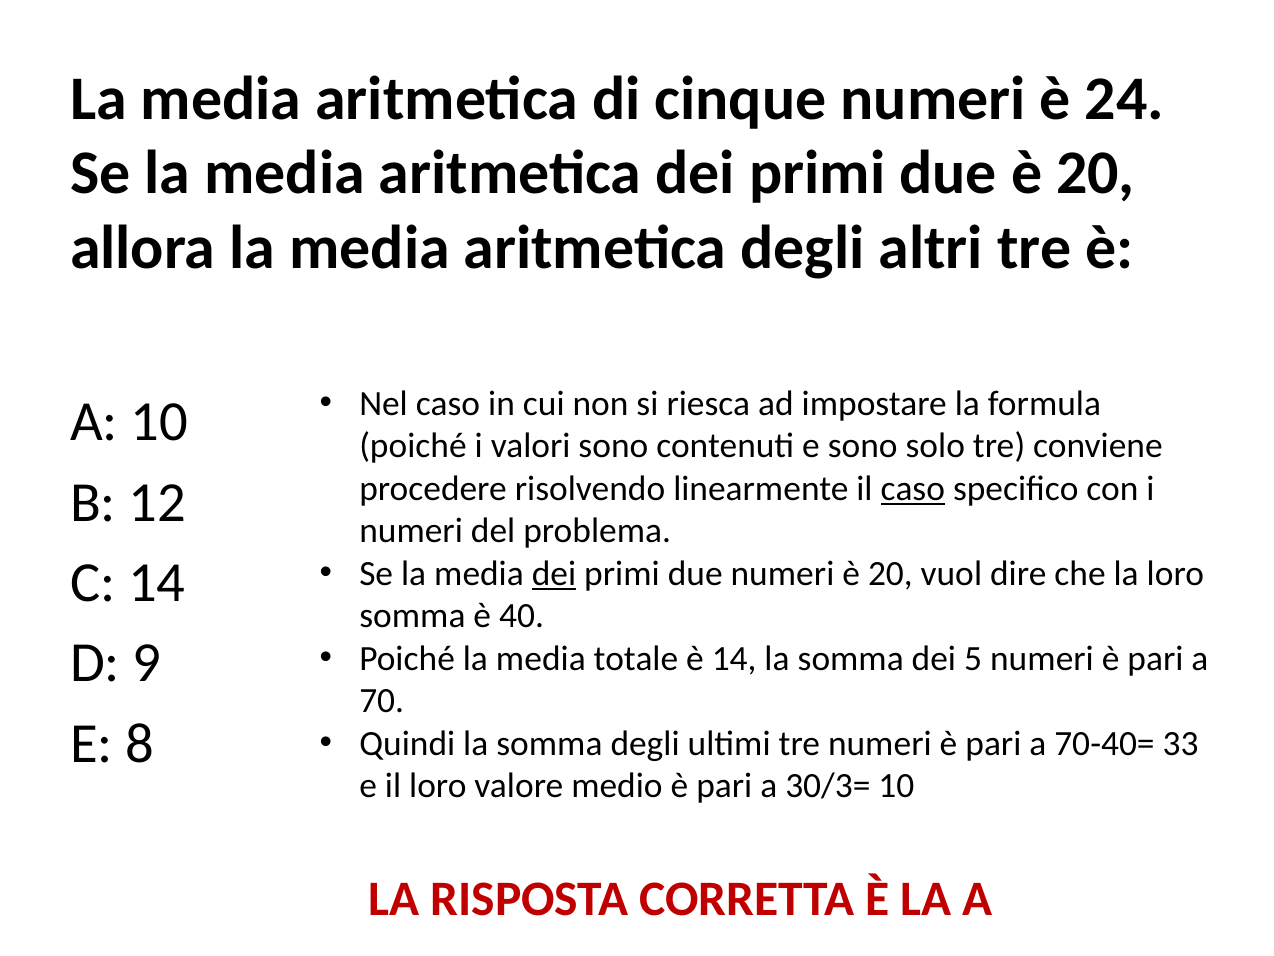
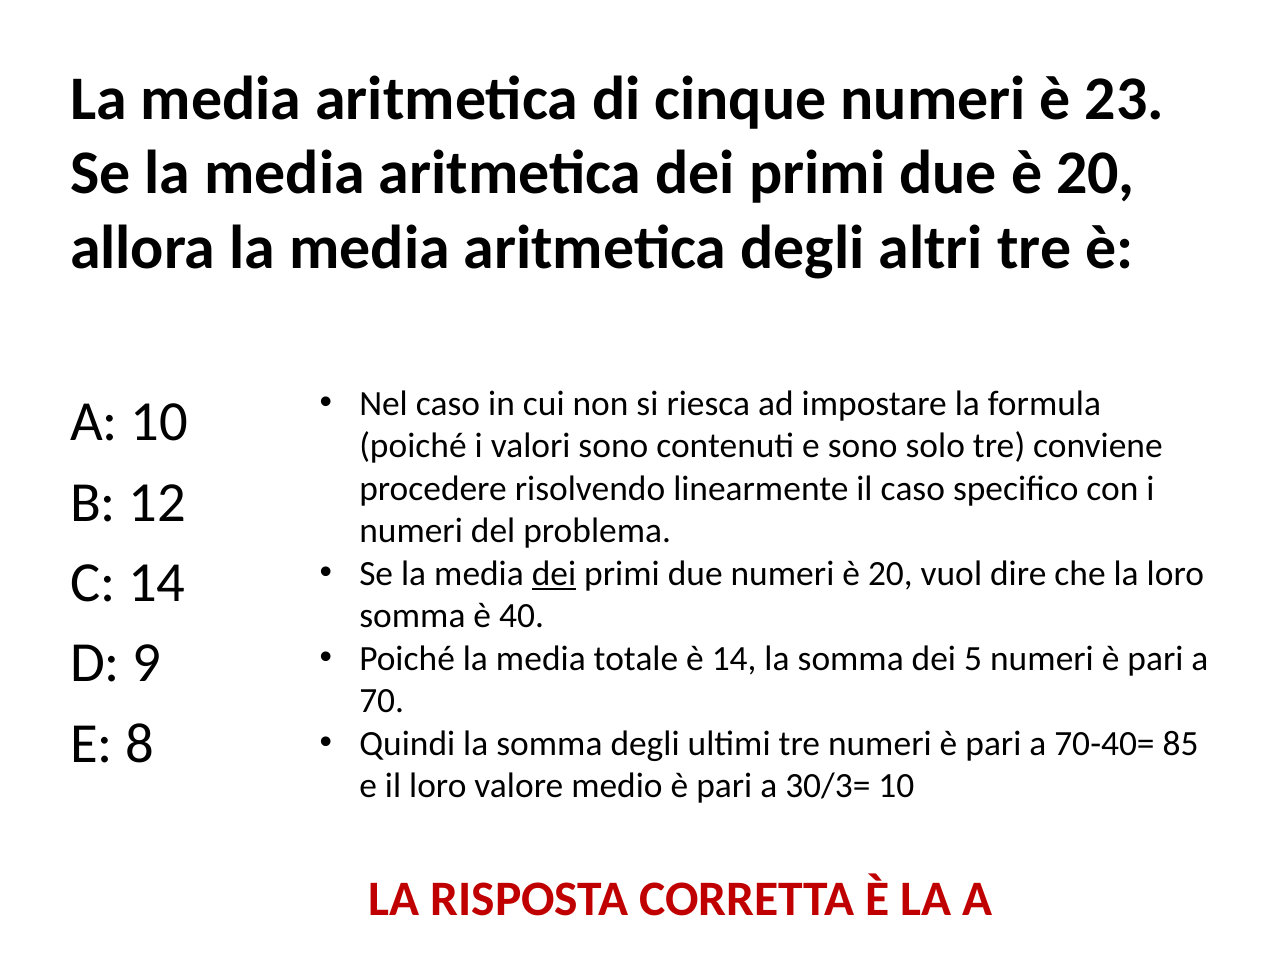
24: 24 -> 23
caso at (913, 488) underline: present -> none
33: 33 -> 85
